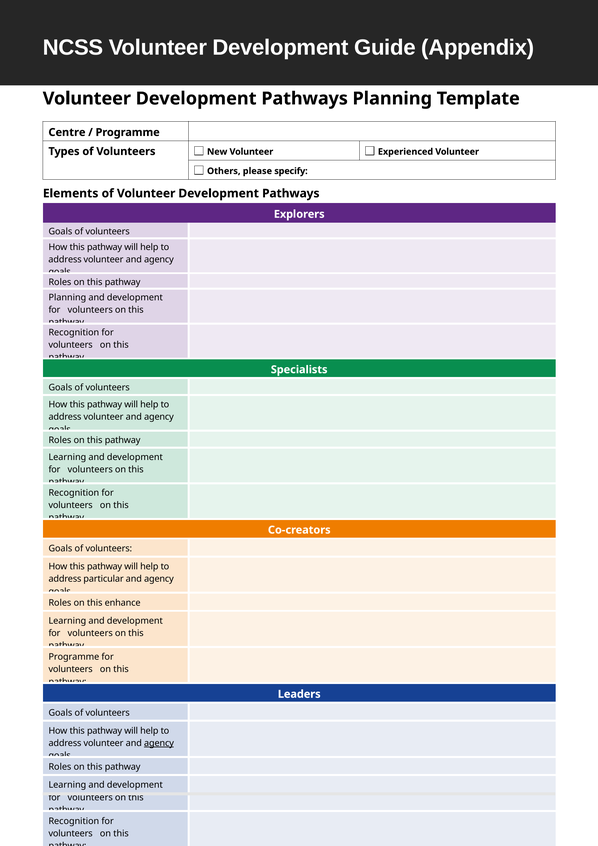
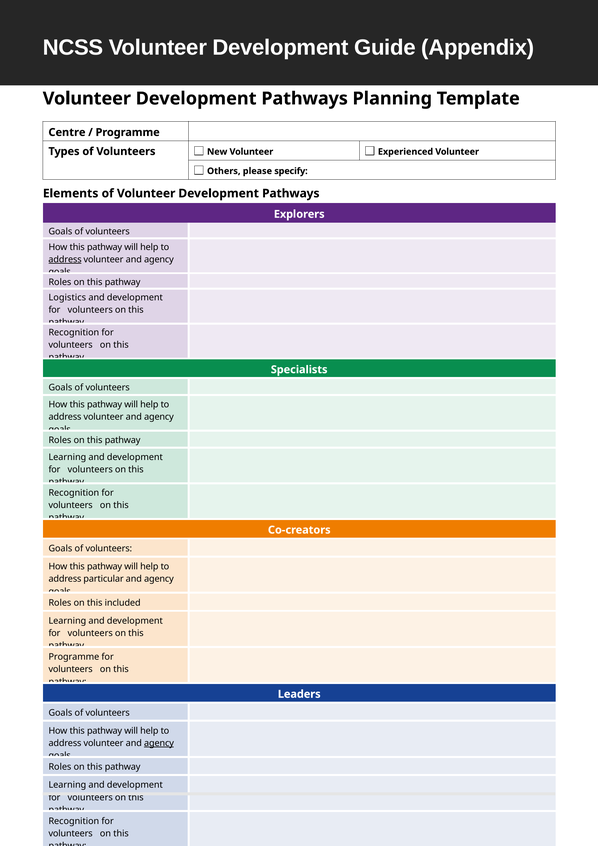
address at (65, 260) underline: none -> present
Planning at (67, 298): Planning -> Logistics
enhance: enhance -> included
